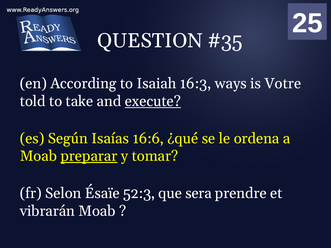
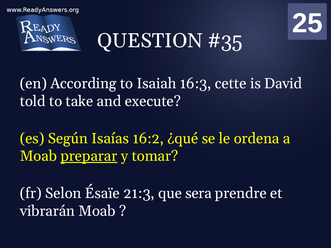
ways: ways -> cette
Votre: Votre -> David
execute underline: present -> none
16:6: 16:6 -> 16:2
52:3: 52:3 -> 21:3
